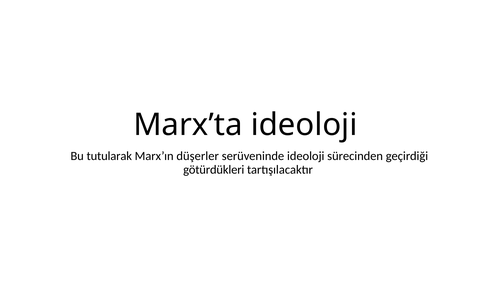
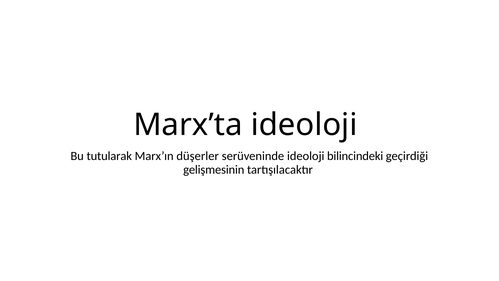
sürecinden: sürecinden -> bilincindeki
götürdükleri: götürdükleri -> gelişmesinin
